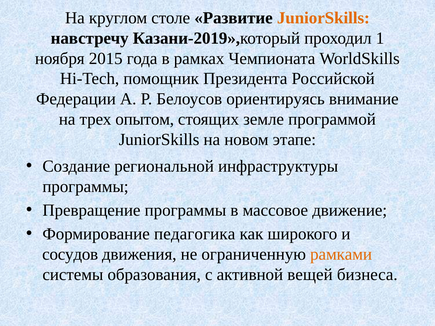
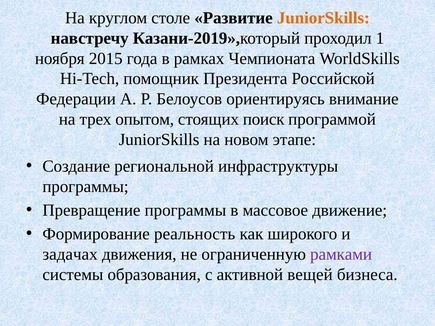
земле: земле -> поиск
педагогика: педагогика -> реальность
сосудов: сосудов -> задачах
рамками colour: orange -> purple
